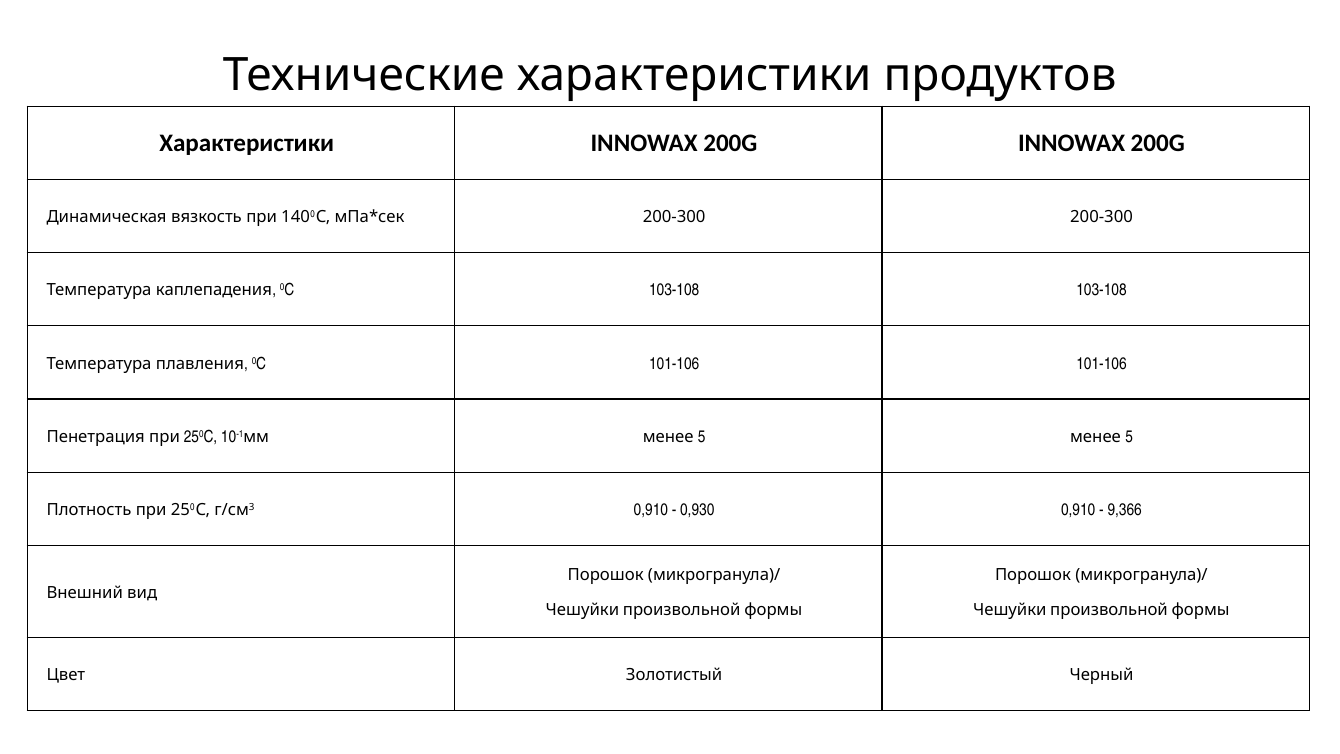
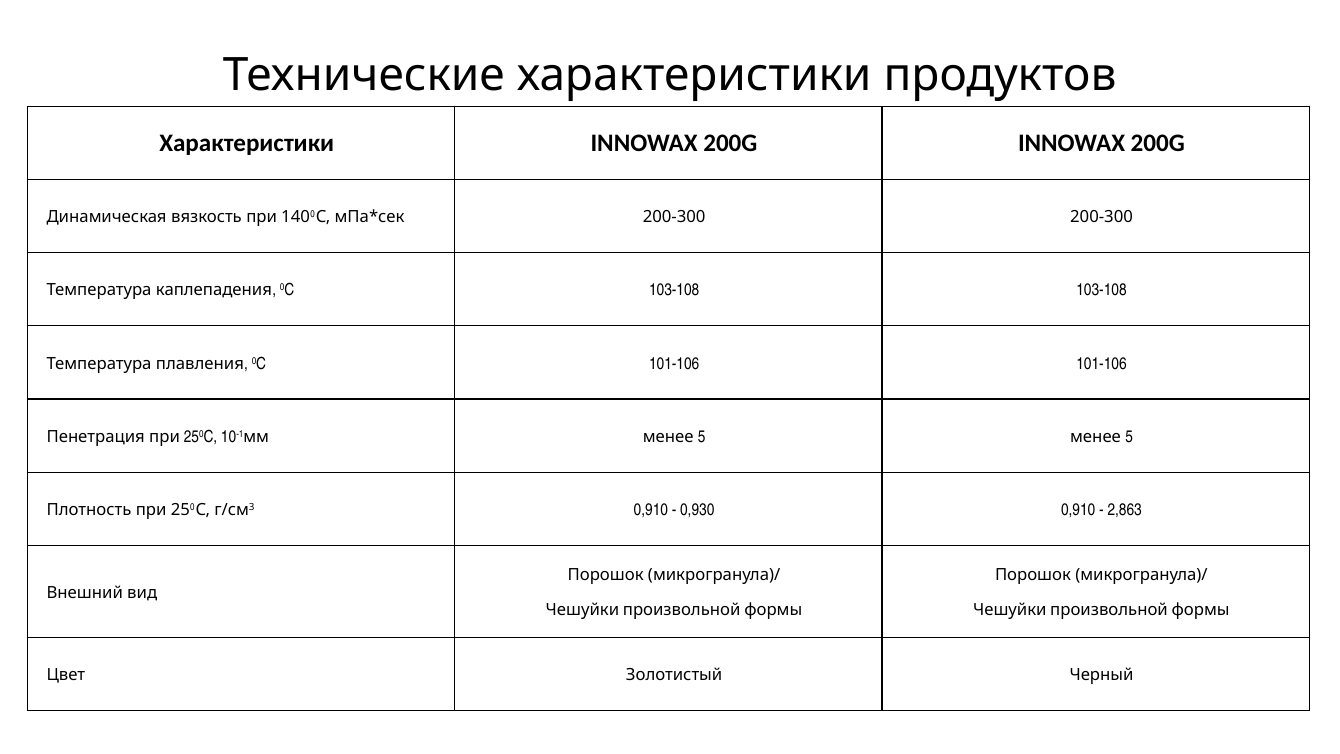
9,366: 9,366 -> 2,863
